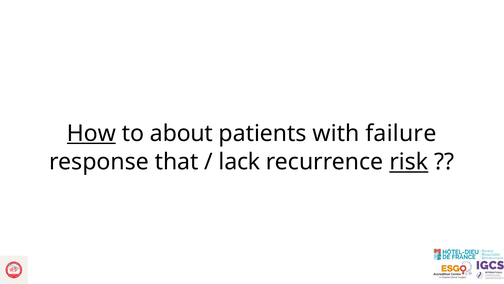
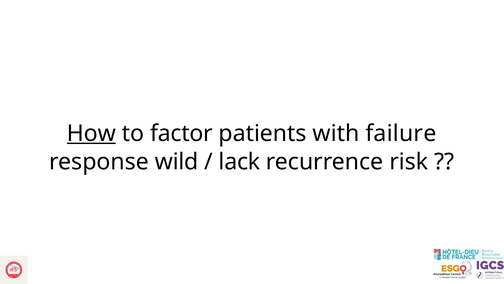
about: about -> factor
that: that -> wild
risk underline: present -> none
